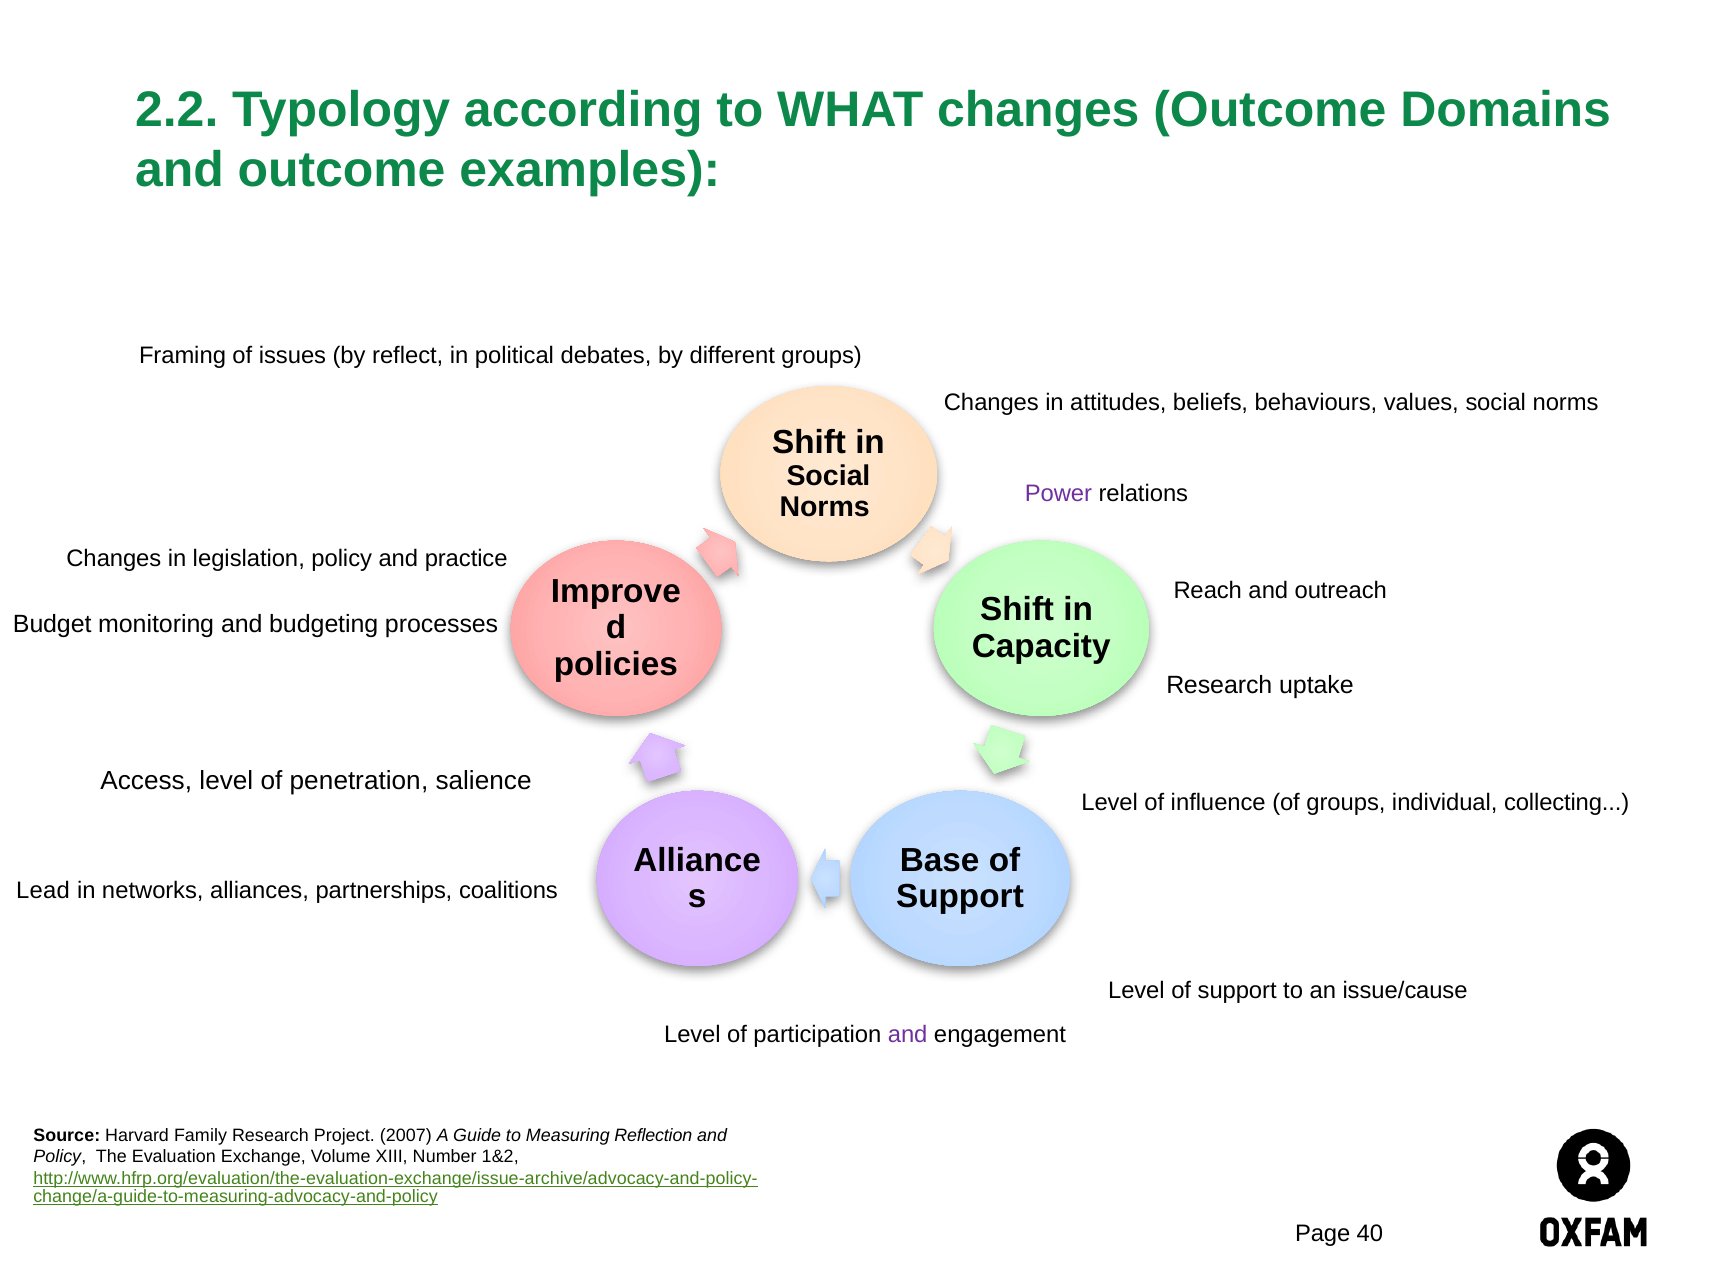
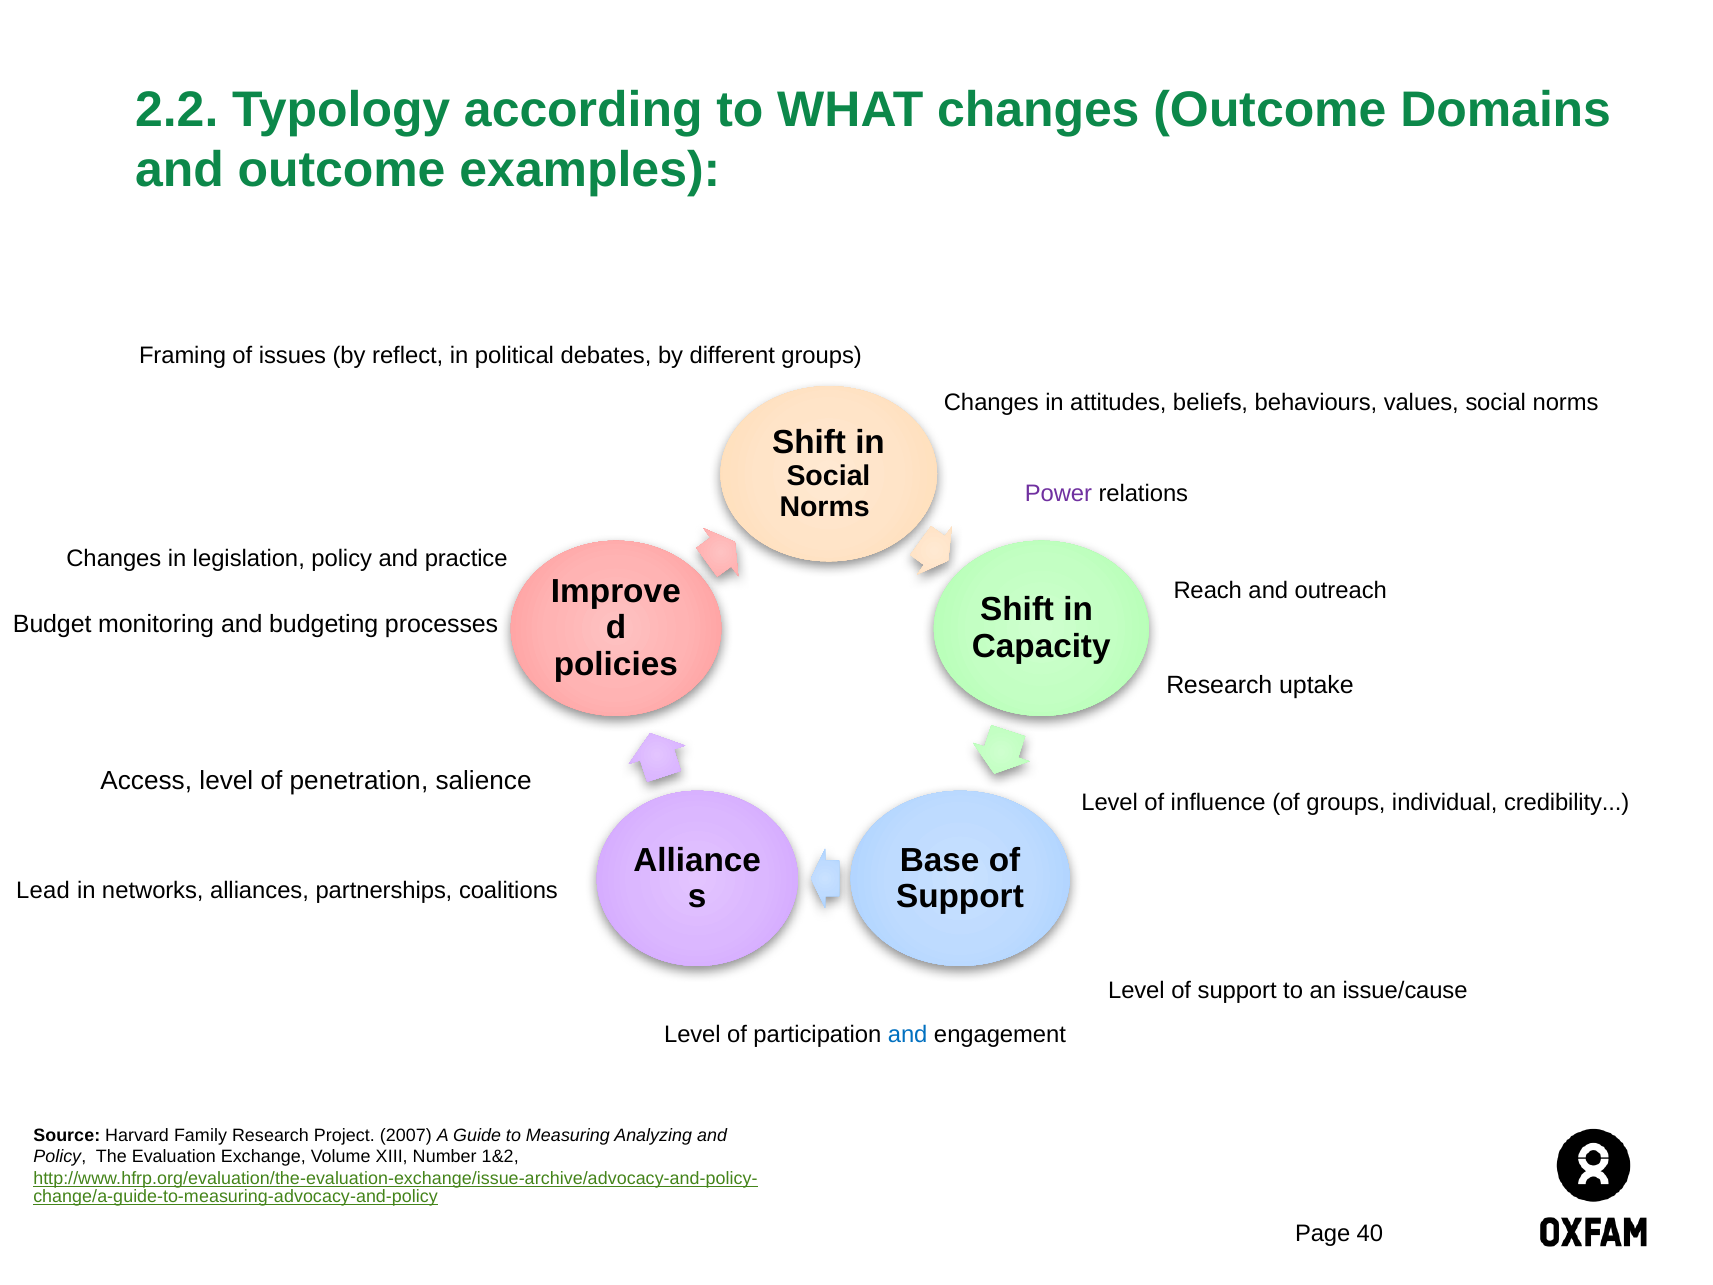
collecting: collecting -> credibility
and at (908, 1034) colour: purple -> blue
Reflection: Reflection -> Analyzing
